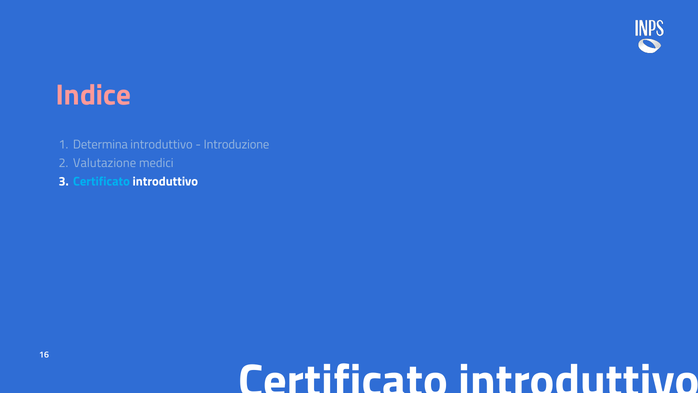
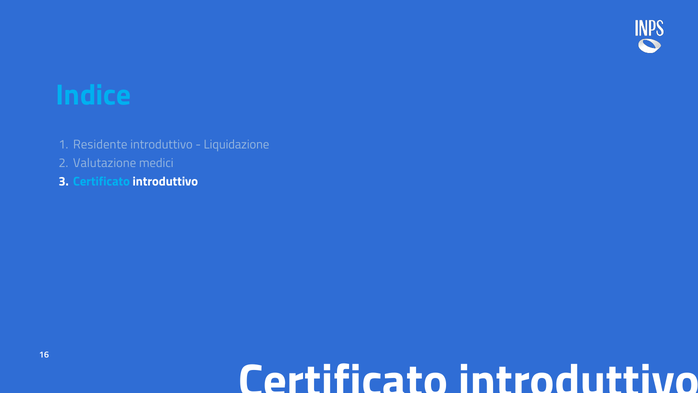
Indice colour: pink -> light blue
Determina: Determina -> Residente
Introduzione: Introduzione -> Liquidazione
